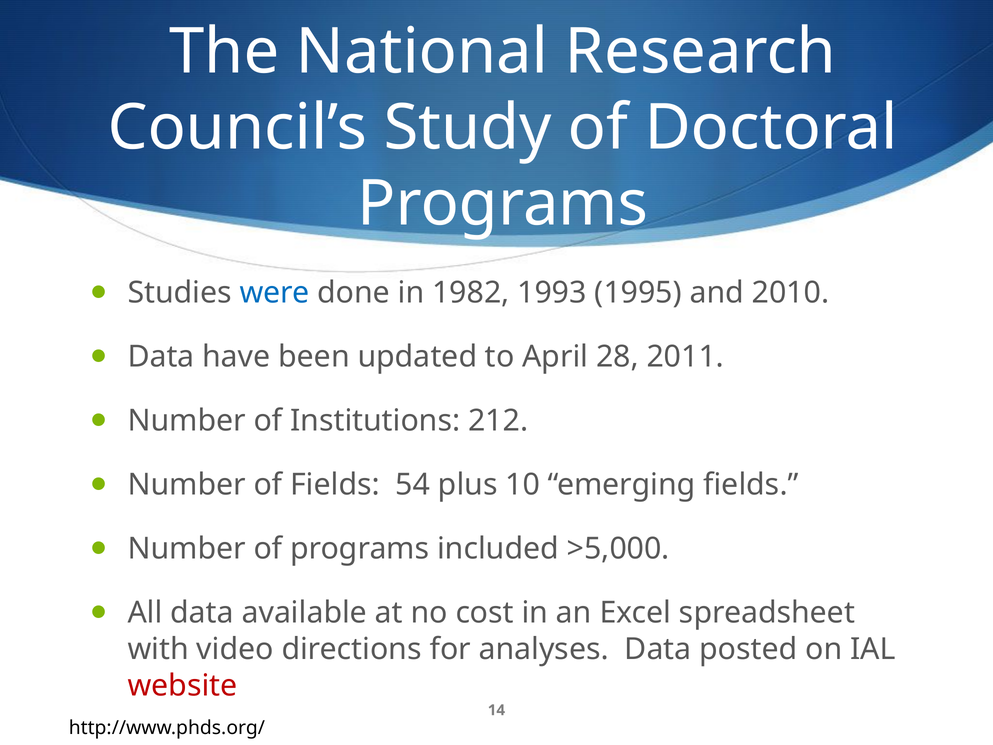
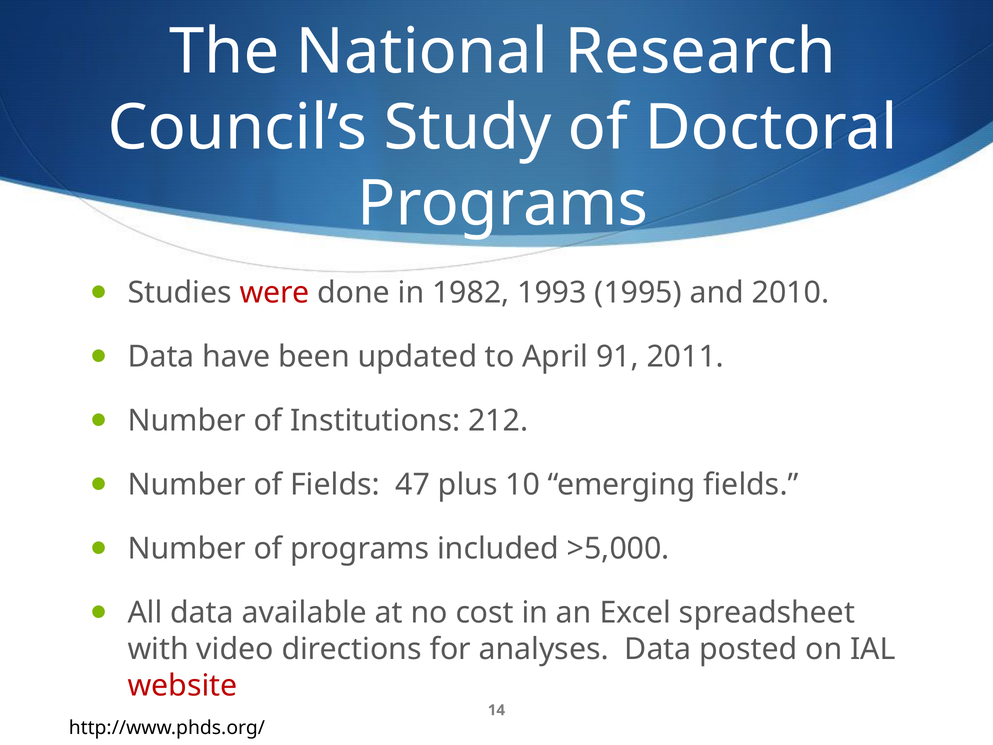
were colour: blue -> red
28: 28 -> 91
54: 54 -> 47
